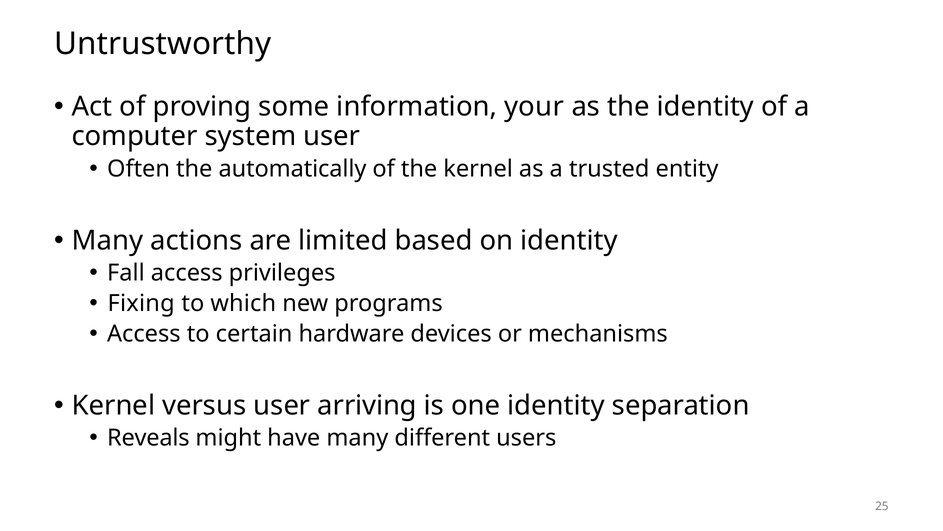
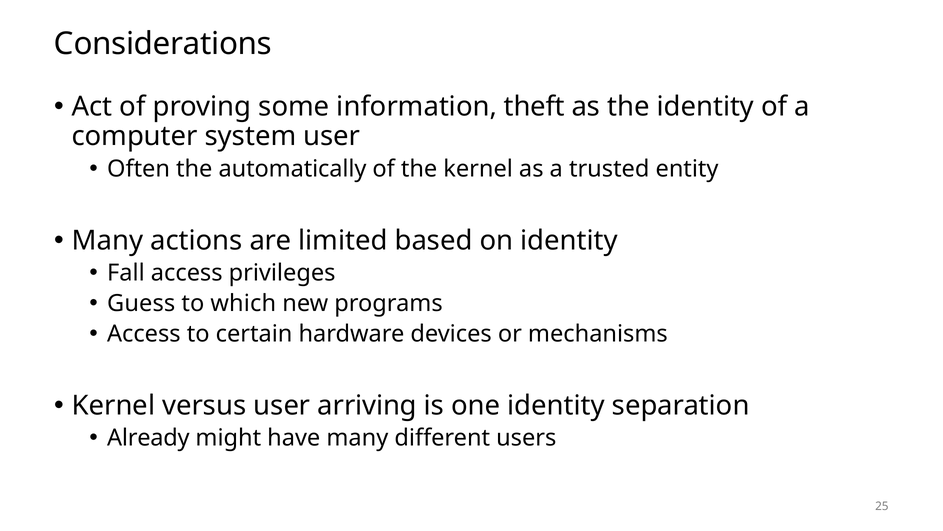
Untrustworthy: Untrustworthy -> Considerations
your: your -> theft
Fixing: Fixing -> Guess
Reveals: Reveals -> Already
